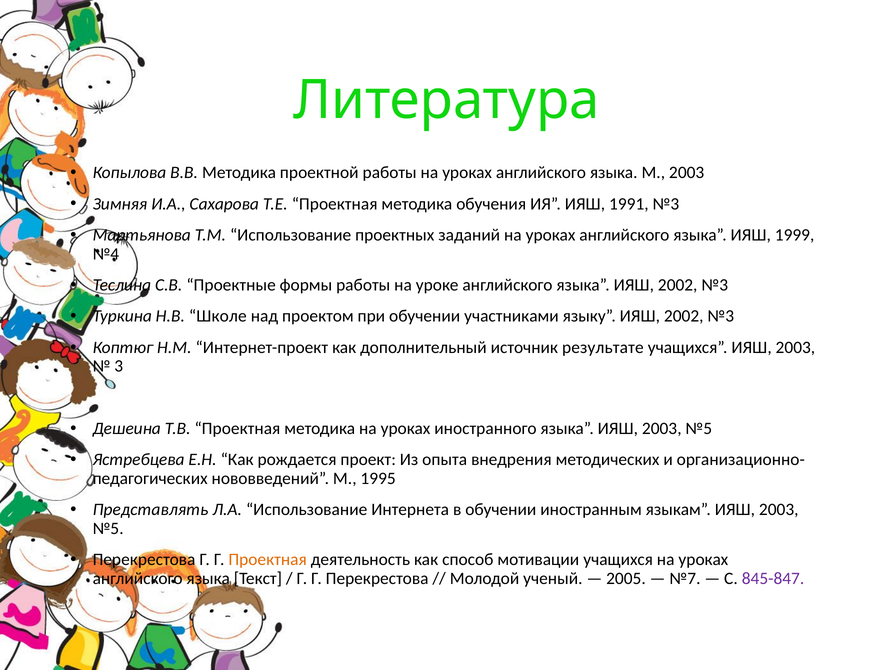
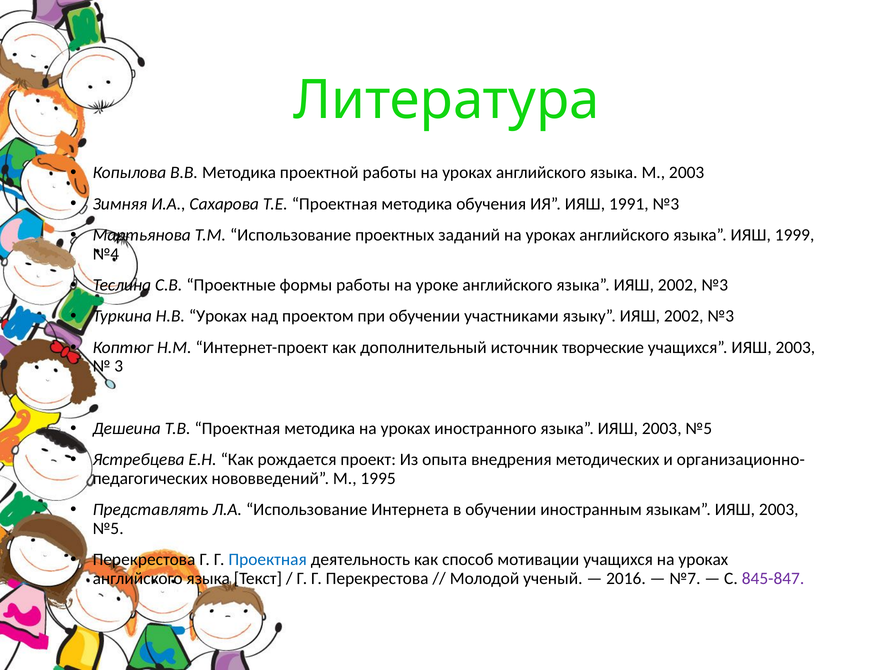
Н.В Школе: Школе -> Уроках
результате: результате -> творческие
Проектная at (268, 559) colour: orange -> blue
2005: 2005 -> 2016
